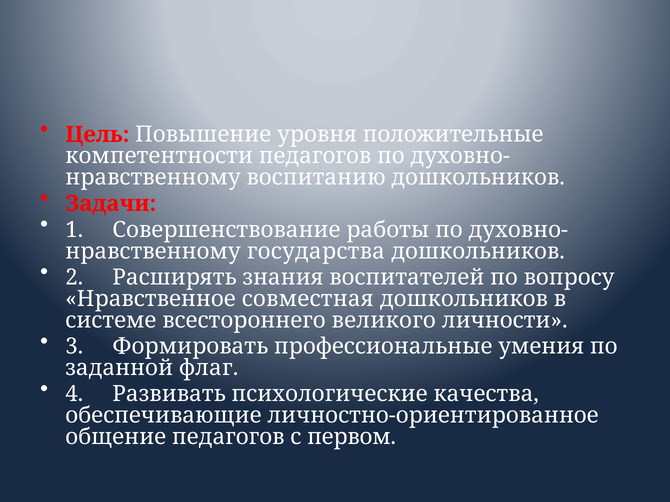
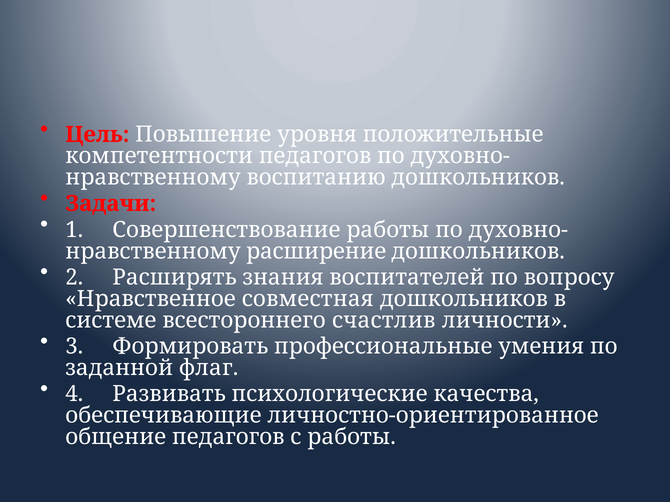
государства: государства -> расширение
великого: великого -> счастлив
с первом: первом -> работы
